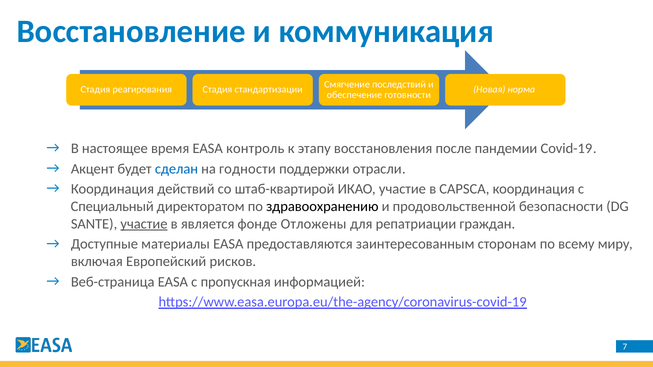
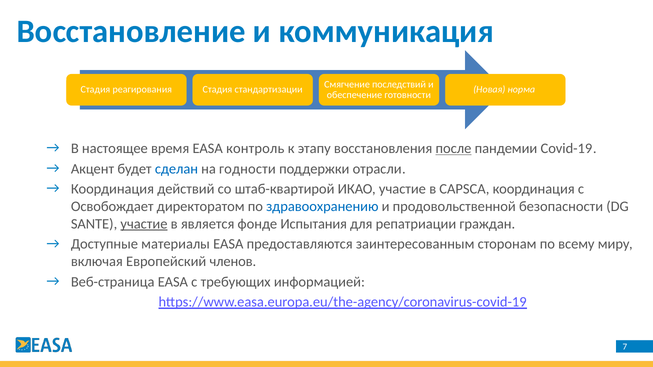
после underline: none -> present
Специальный: Специальный -> Освобождает
здравоохранению colour: black -> blue
Отложены: Отложены -> Испытания
рисков: рисков -> членов
пропускная: пропускная -> требующих
